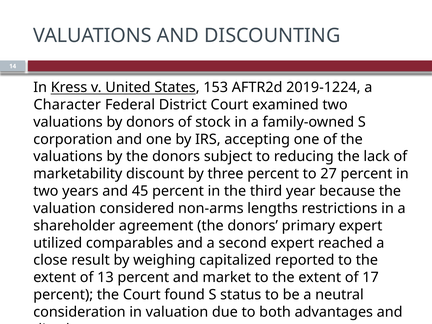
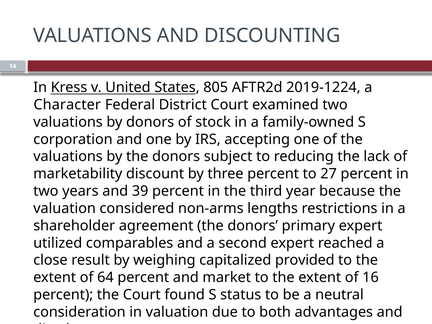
153: 153 -> 805
45: 45 -> 39
reported: reported -> provided
13: 13 -> 64
17: 17 -> 16
